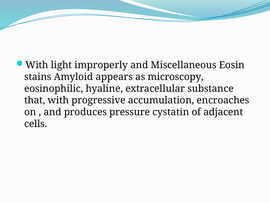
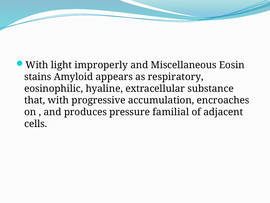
microscopy: microscopy -> respiratory
cystatin: cystatin -> familial
